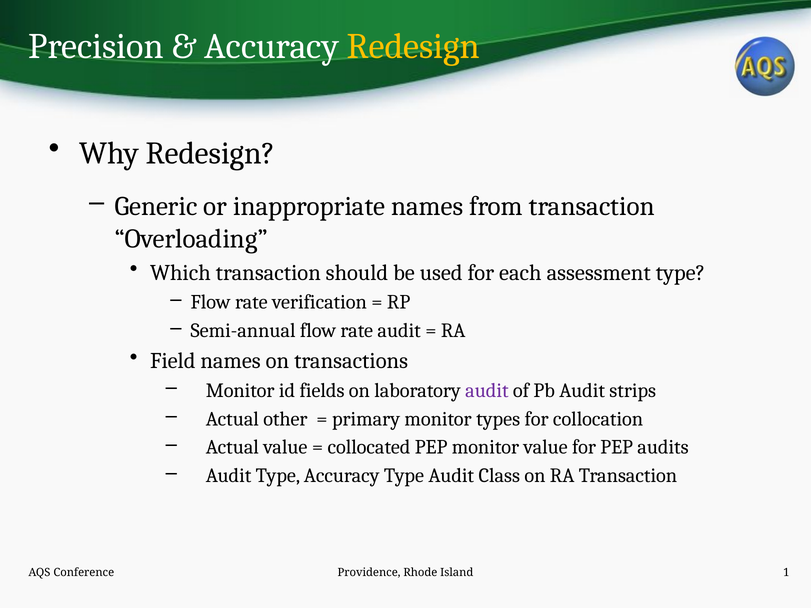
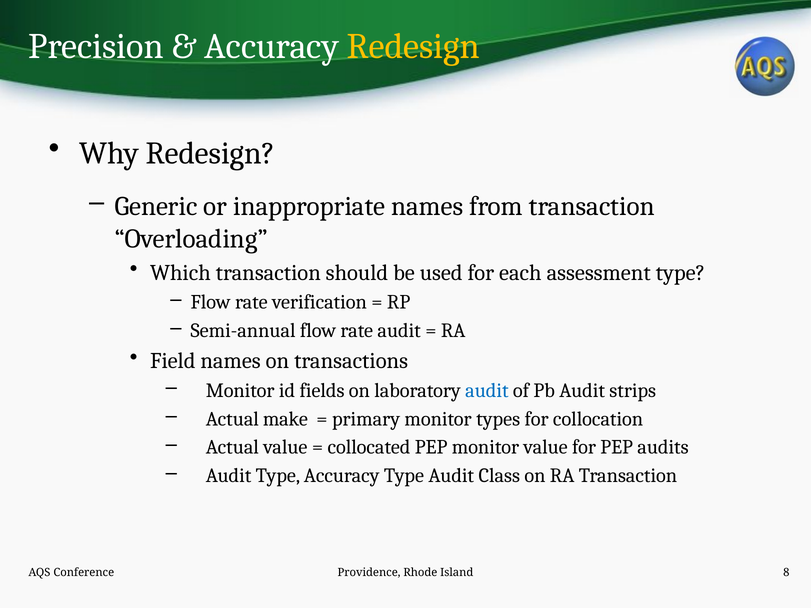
audit at (487, 391) colour: purple -> blue
other: other -> make
1: 1 -> 8
